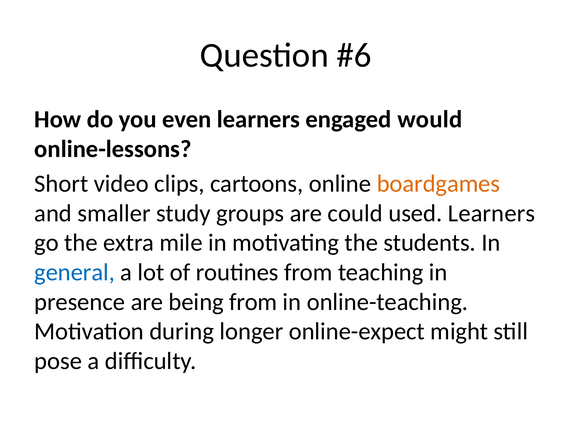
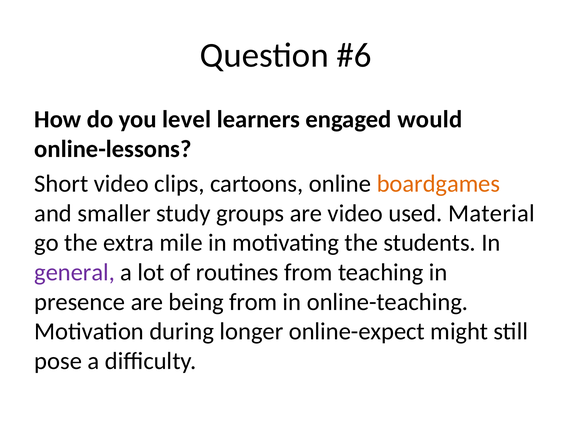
even: even -> level
are could: could -> video
used Learners: Learners -> Material
general colour: blue -> purple
